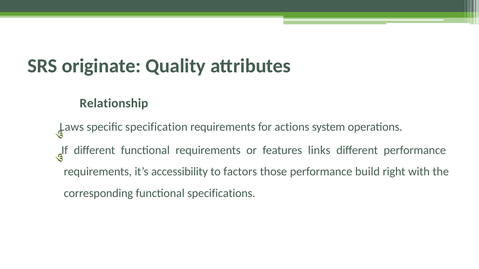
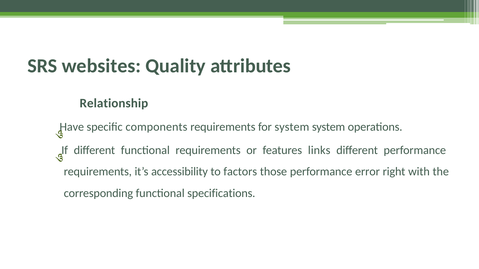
originate: originate -> websites
Laws: Laws -> Have
specification: specification -> components
for actions: actions -> system
build: build -> error
